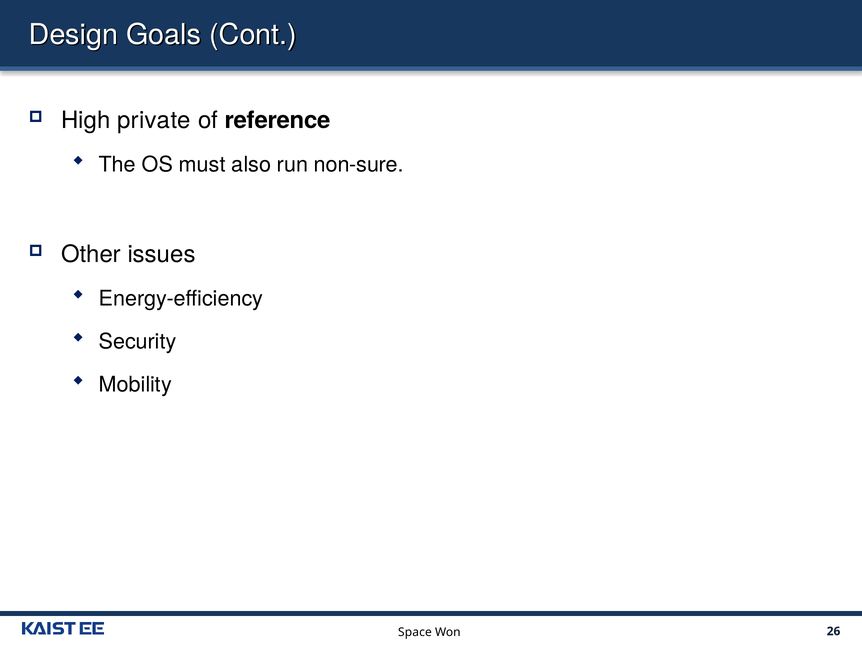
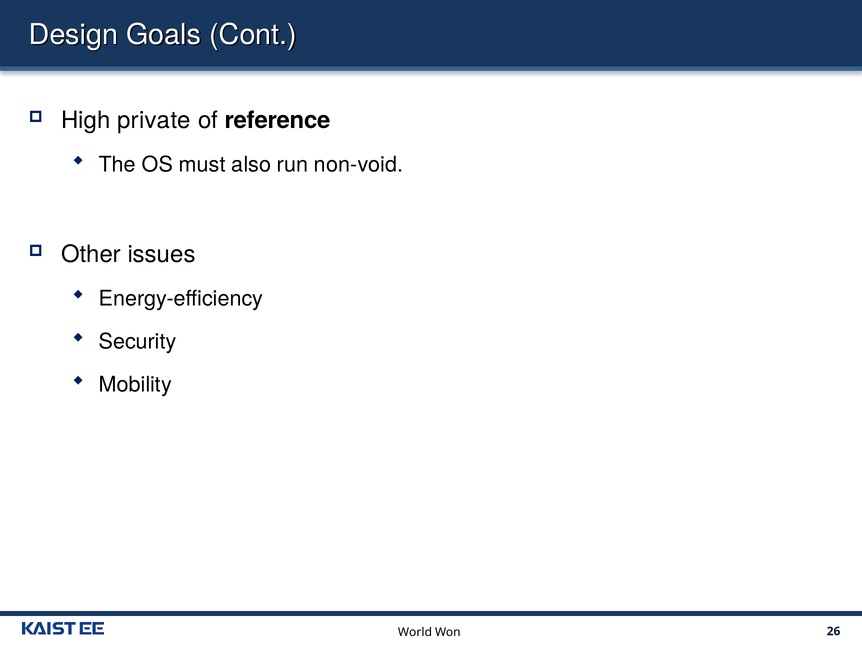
non-sure: non-sure -> non-void
Space: Space -> World
